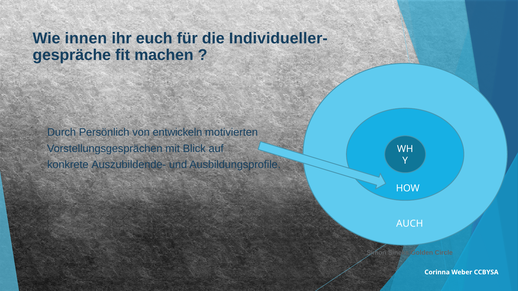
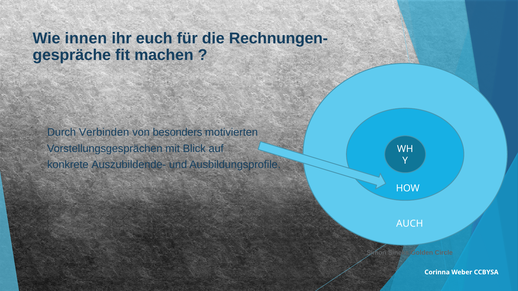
Individueller-: Individueller- -> Rechnungen-
Persönlich: Persönlich -> Verbinden
entwickeln: entwickeln -> besonders
